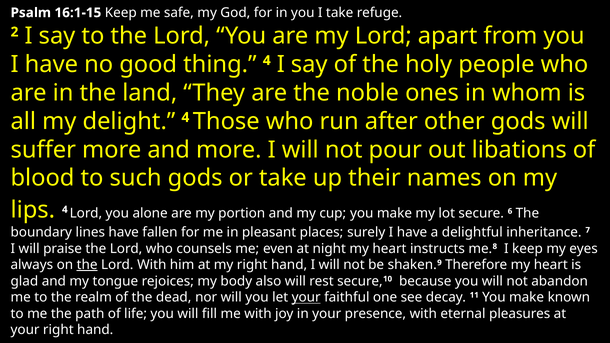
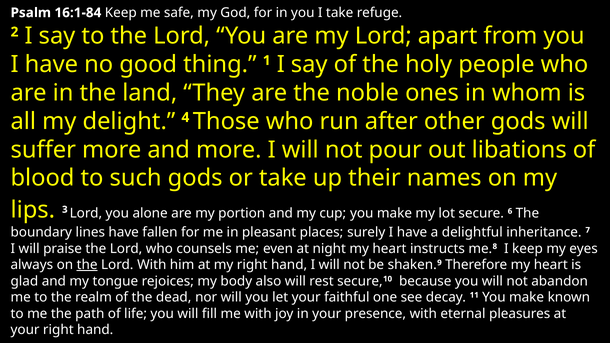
16:1-15: 16:1-15 -> 16:1-84
thing 4: 4 -> 1
lips 4: 4 -> 3
your at (306, 297) underline: present -> none
